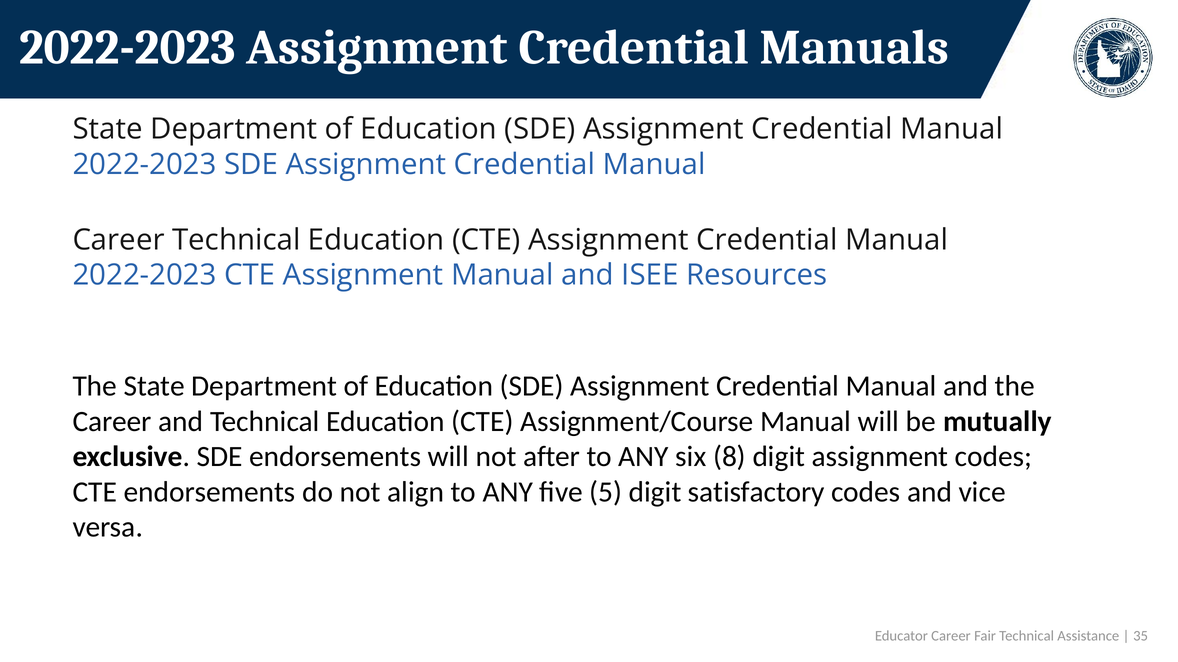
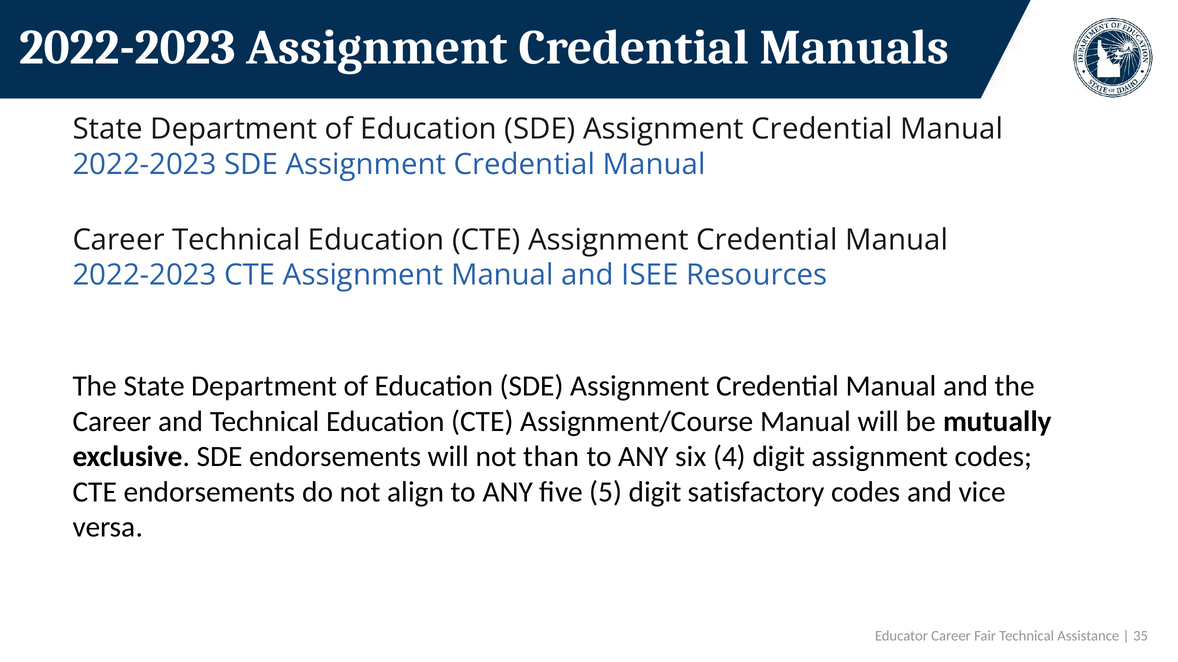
after: after -> than
8: 8 -> 4
